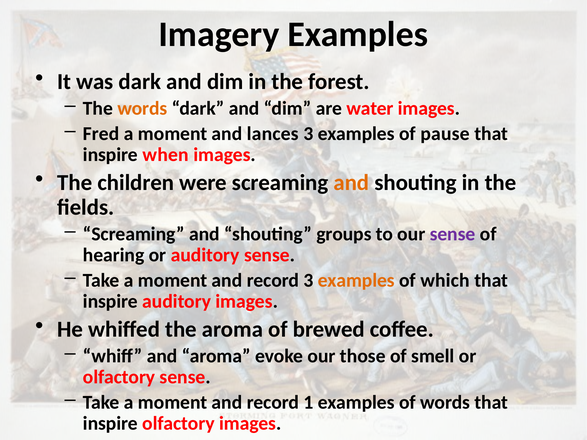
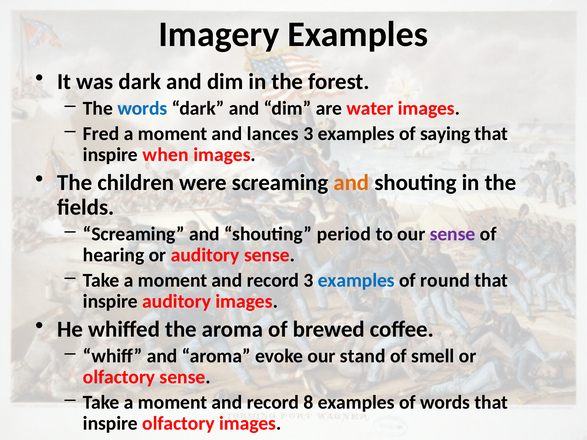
words at (142, 108) colour: orange -> blue
pause: pause -> saying
groups: groups -> period
examples at (356, 280) colour: orange -> blue
which: which -> round
those: those -> stand
1: 1 -> 8
